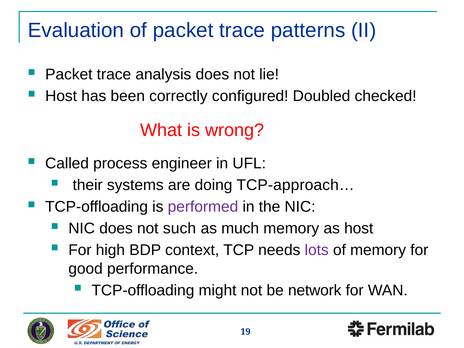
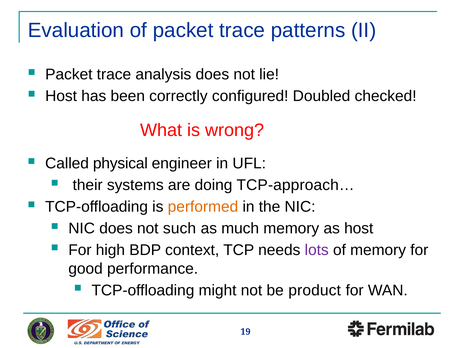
process: process -> physical
performed colour: purple -> orange
network: network -> product
